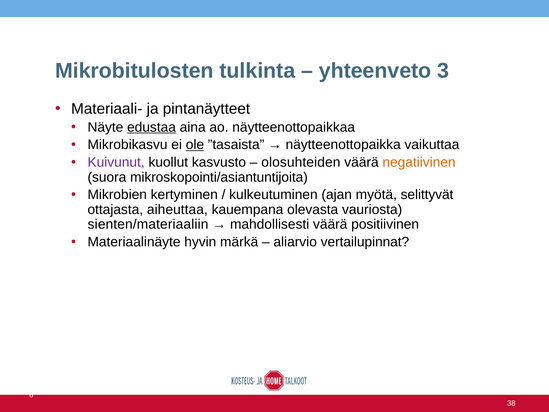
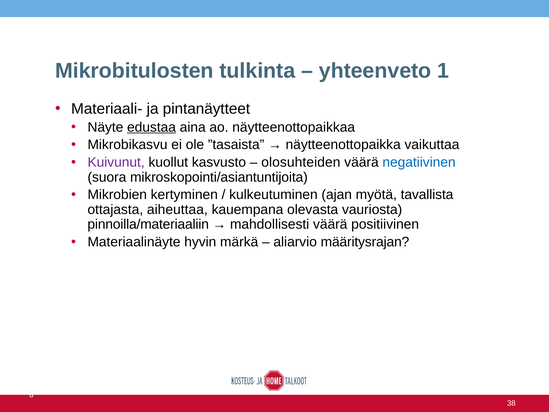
3: 3 -> 1
ole underline: present -> none
negatiivinen colour: orange -> blue
selittyvät: selittyvät -> tavallista
sienten/materiaaliin: sienten/materiaaliin -> pinnoilla/materiaaliin
vertailupinnat: vertailupinnat -> määritysrajan
